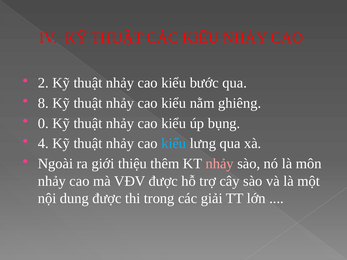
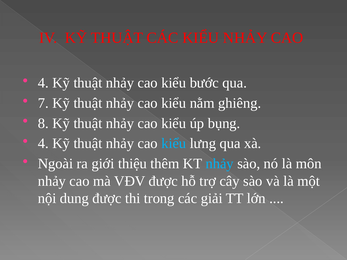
2 at (43, 83): 2 -> 4
8: 8 -> 7
0: 0 -> 8
nhảy at (220, 164) colour: pink -> light blue
